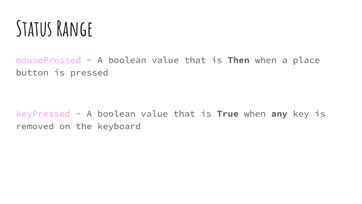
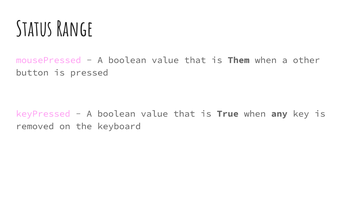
Then: Then -> Them
place: place -> other
